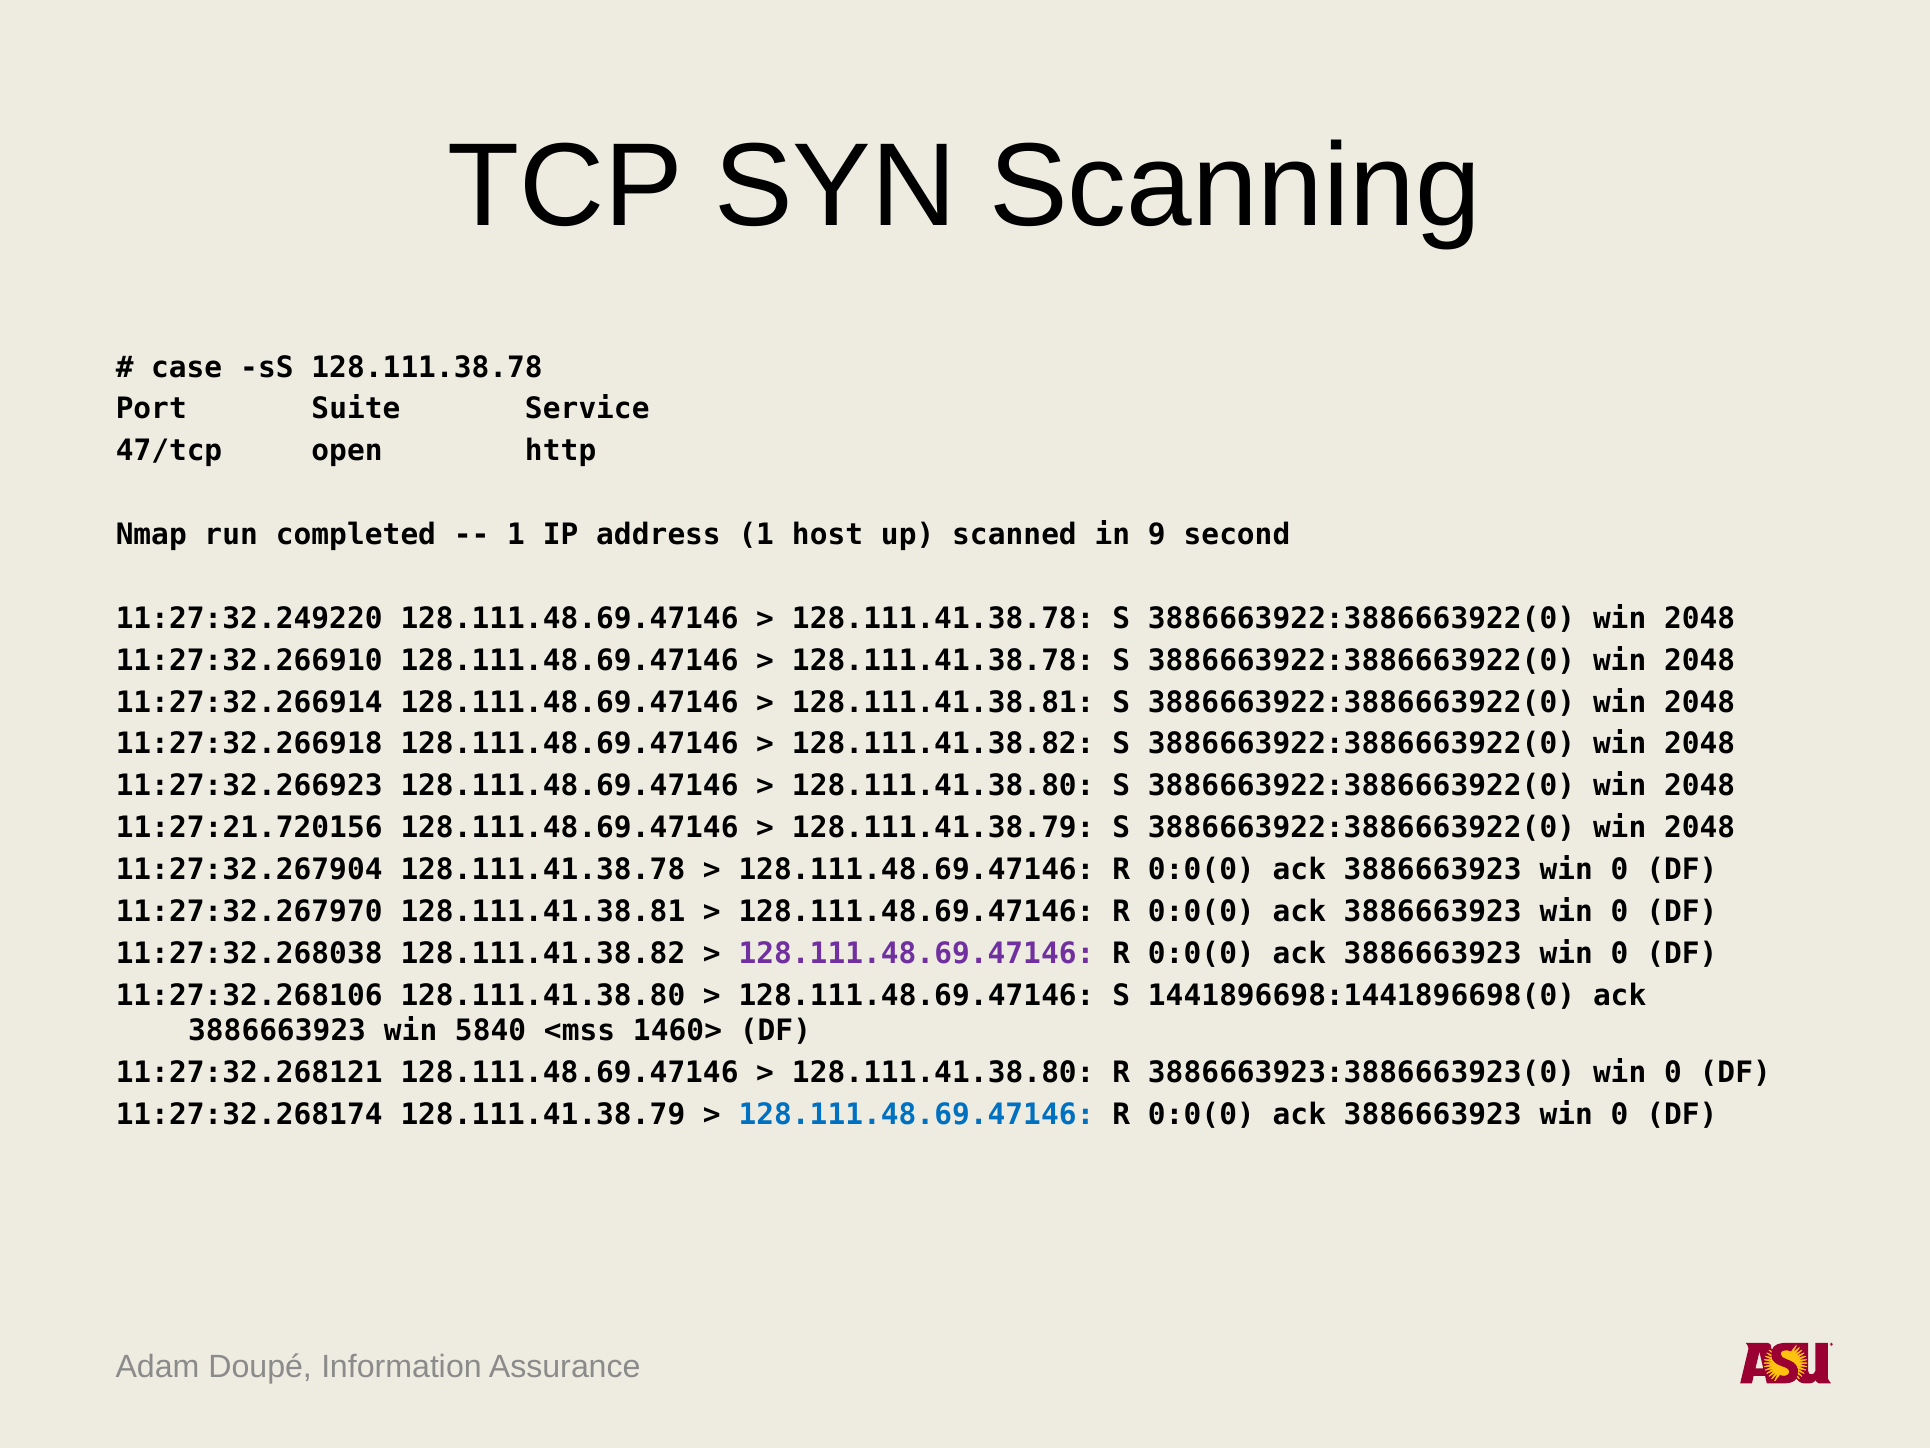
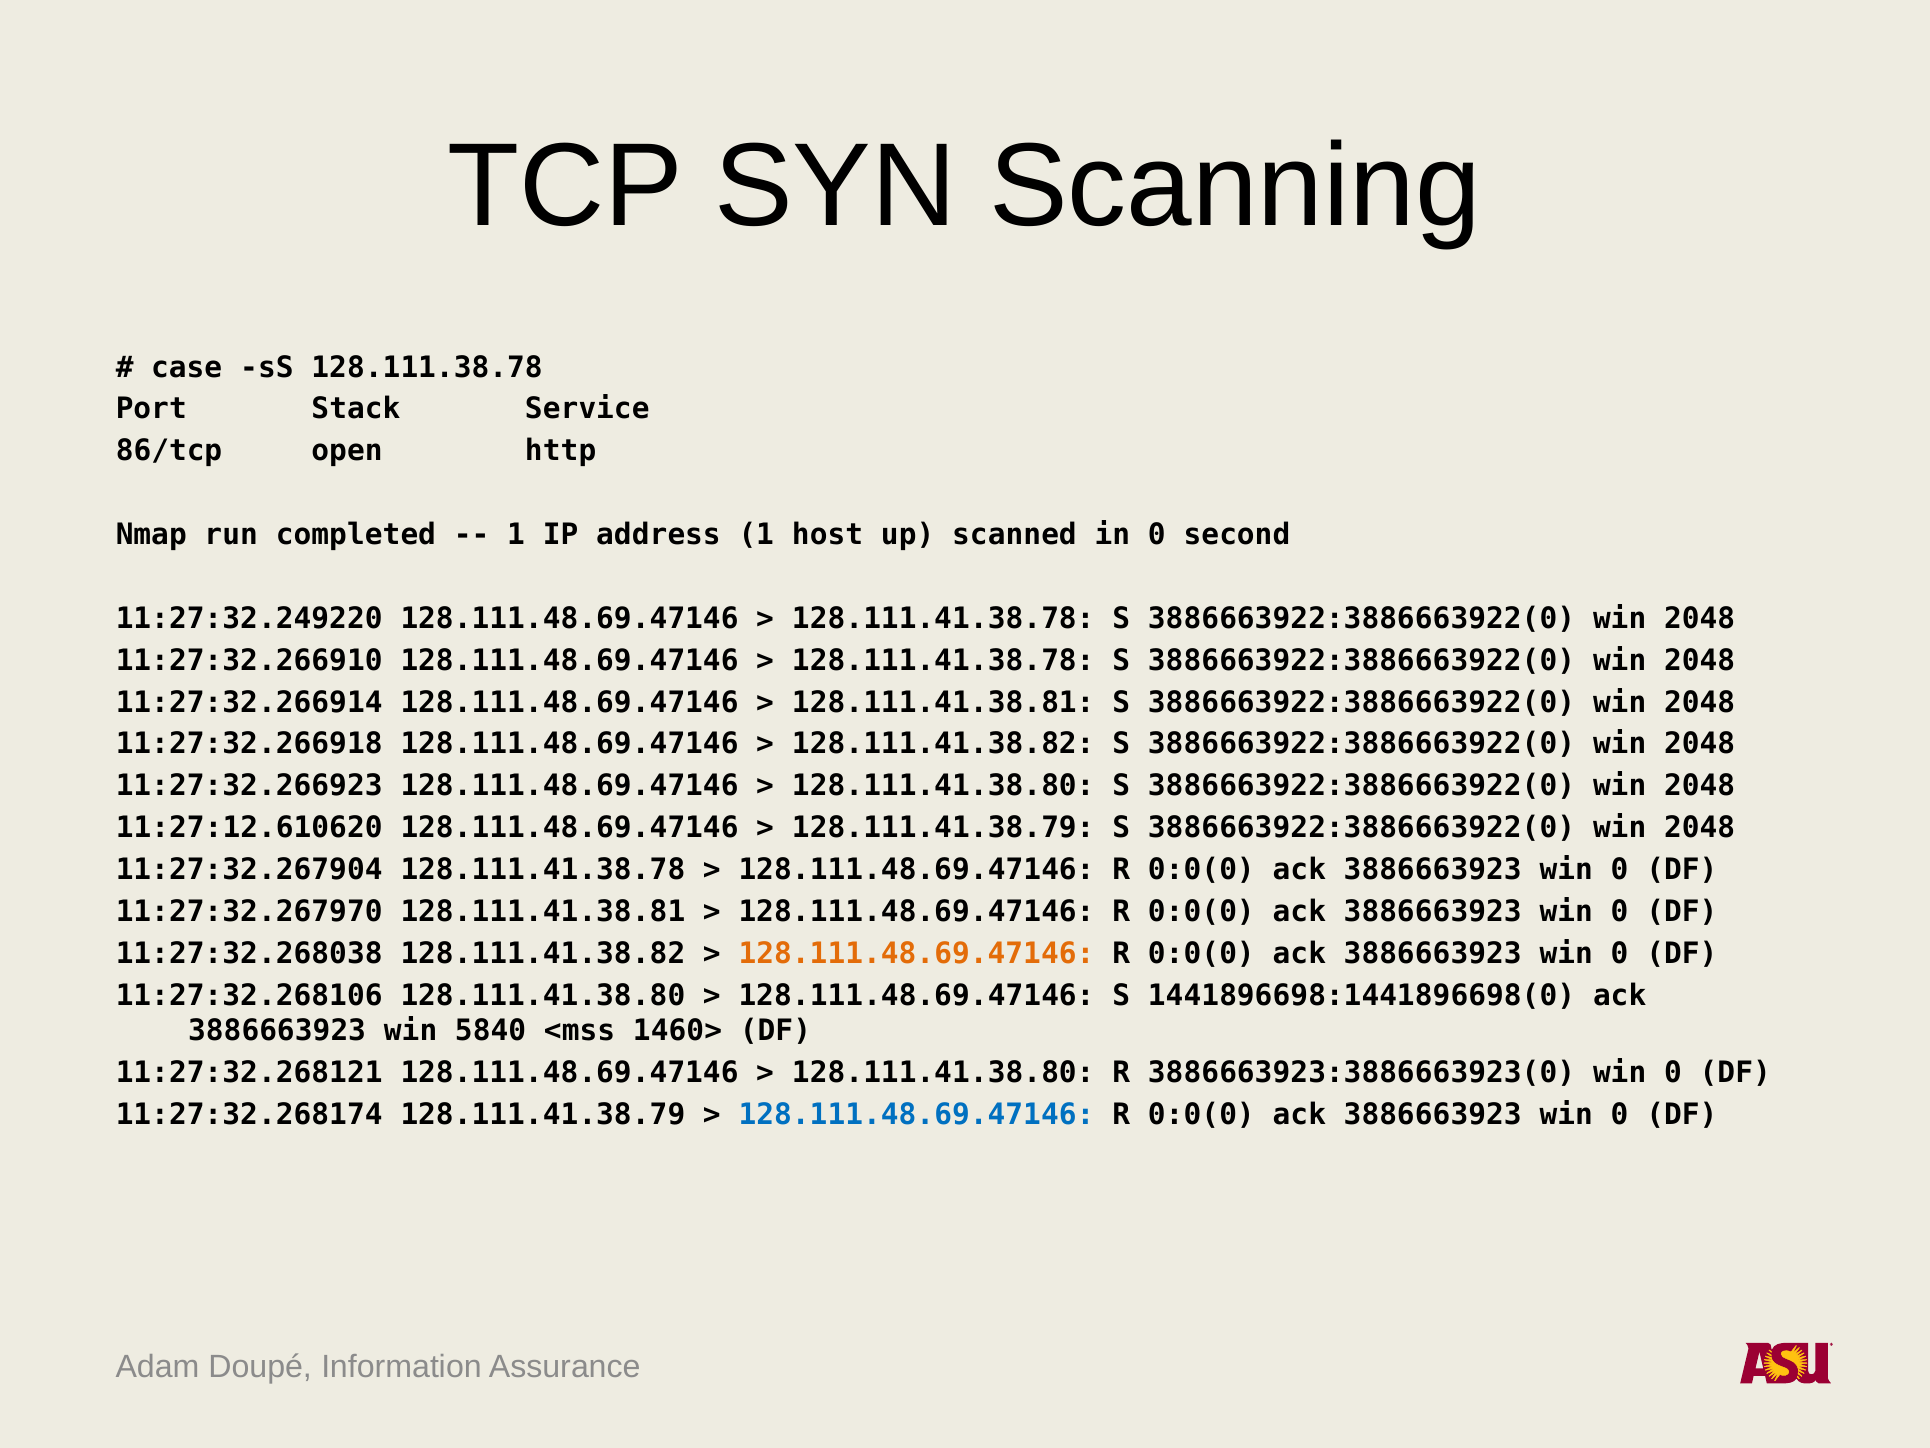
Suite: Suite -> Stack
47/tcp: 47/tcp -> 86/tcp
in 9: 9 -> 0
11:27:21.720156: 11:27:21.720156 -> 11:27:12.610620
128.111.48.69.47146 at (916, 953) colour: purple -> orange
